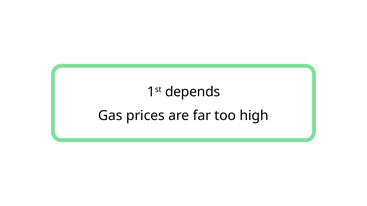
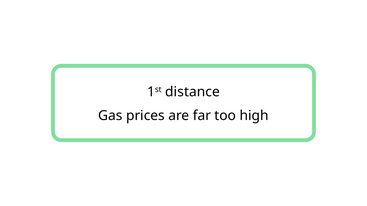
depends: depends -> distance
